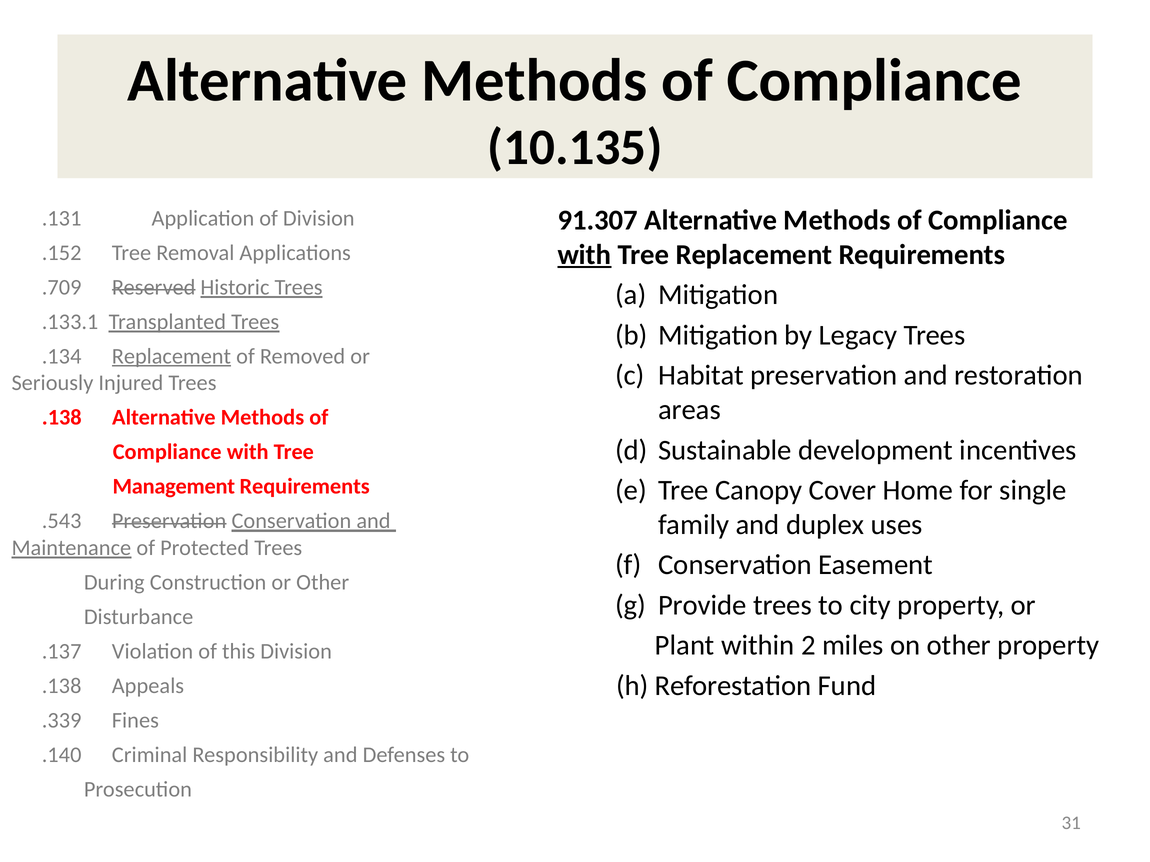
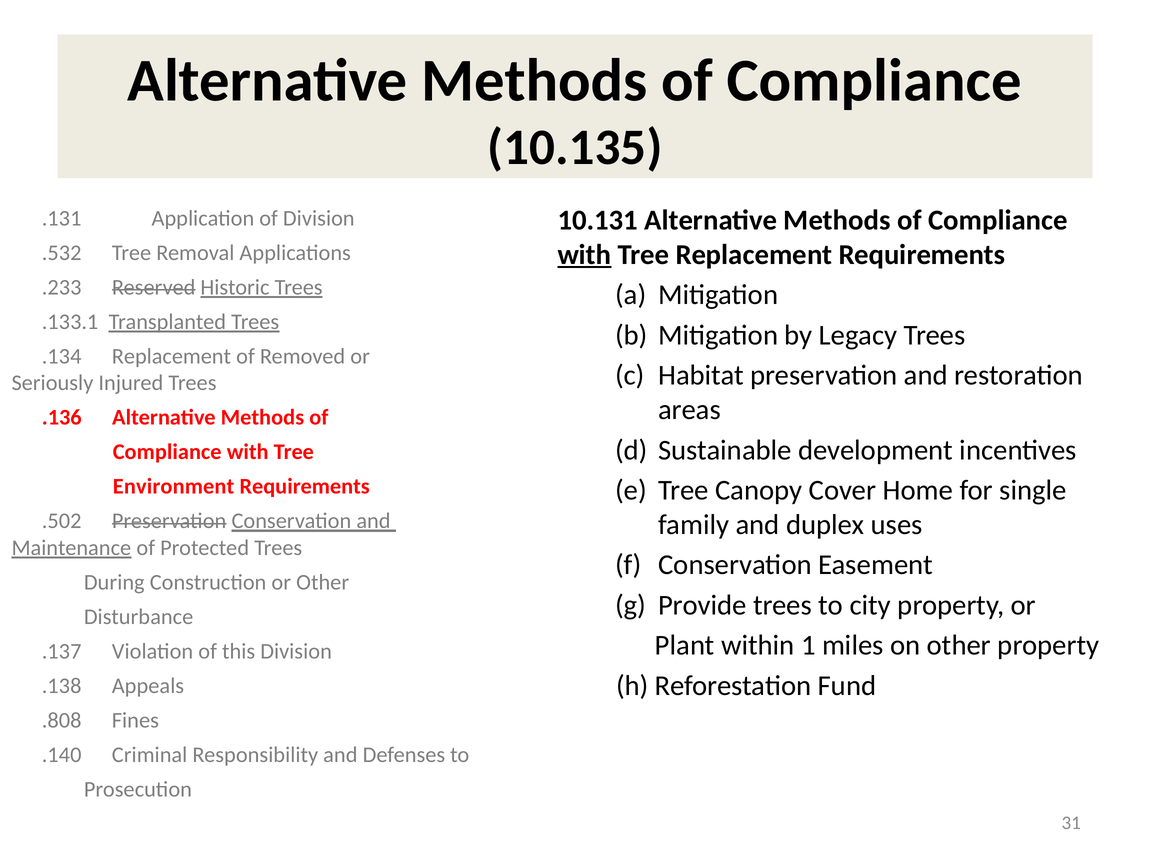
91.307: 91.307 -> 10.131
.152: .152 -> .532
.709: .709 -> .233
Replacement at (171, 356) underline: present -> none
.138 at (62, 418): .138 -> .136
Management: Management -> Environment
.543: .543 -> .502
2: 2 -> 1
.339: .339 -> .808
